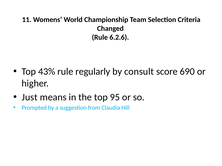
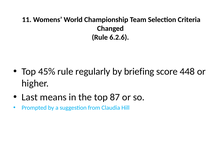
43%: 43% -> 45%
consult: consult -> briefing
690: 690 -> 448
Just: Just -> Last
95: 95 -> 87
